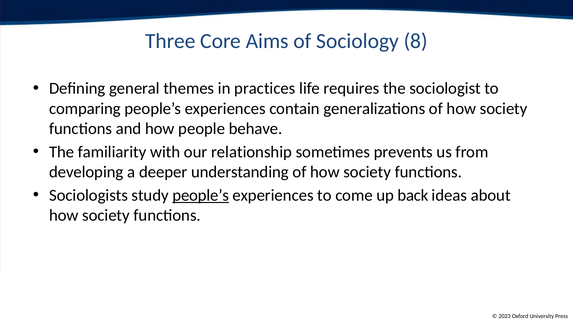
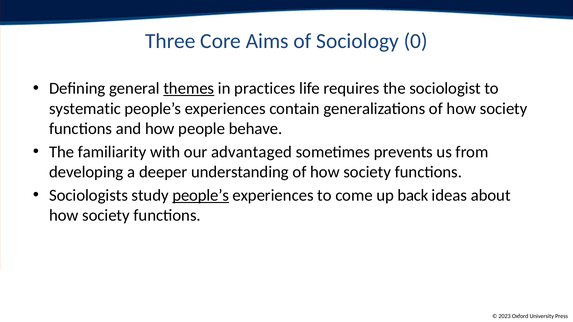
8: 8 -> 0
themes underline: none -> present
comparing: comparing -> systematic
relationship: relationship -> advantaged
